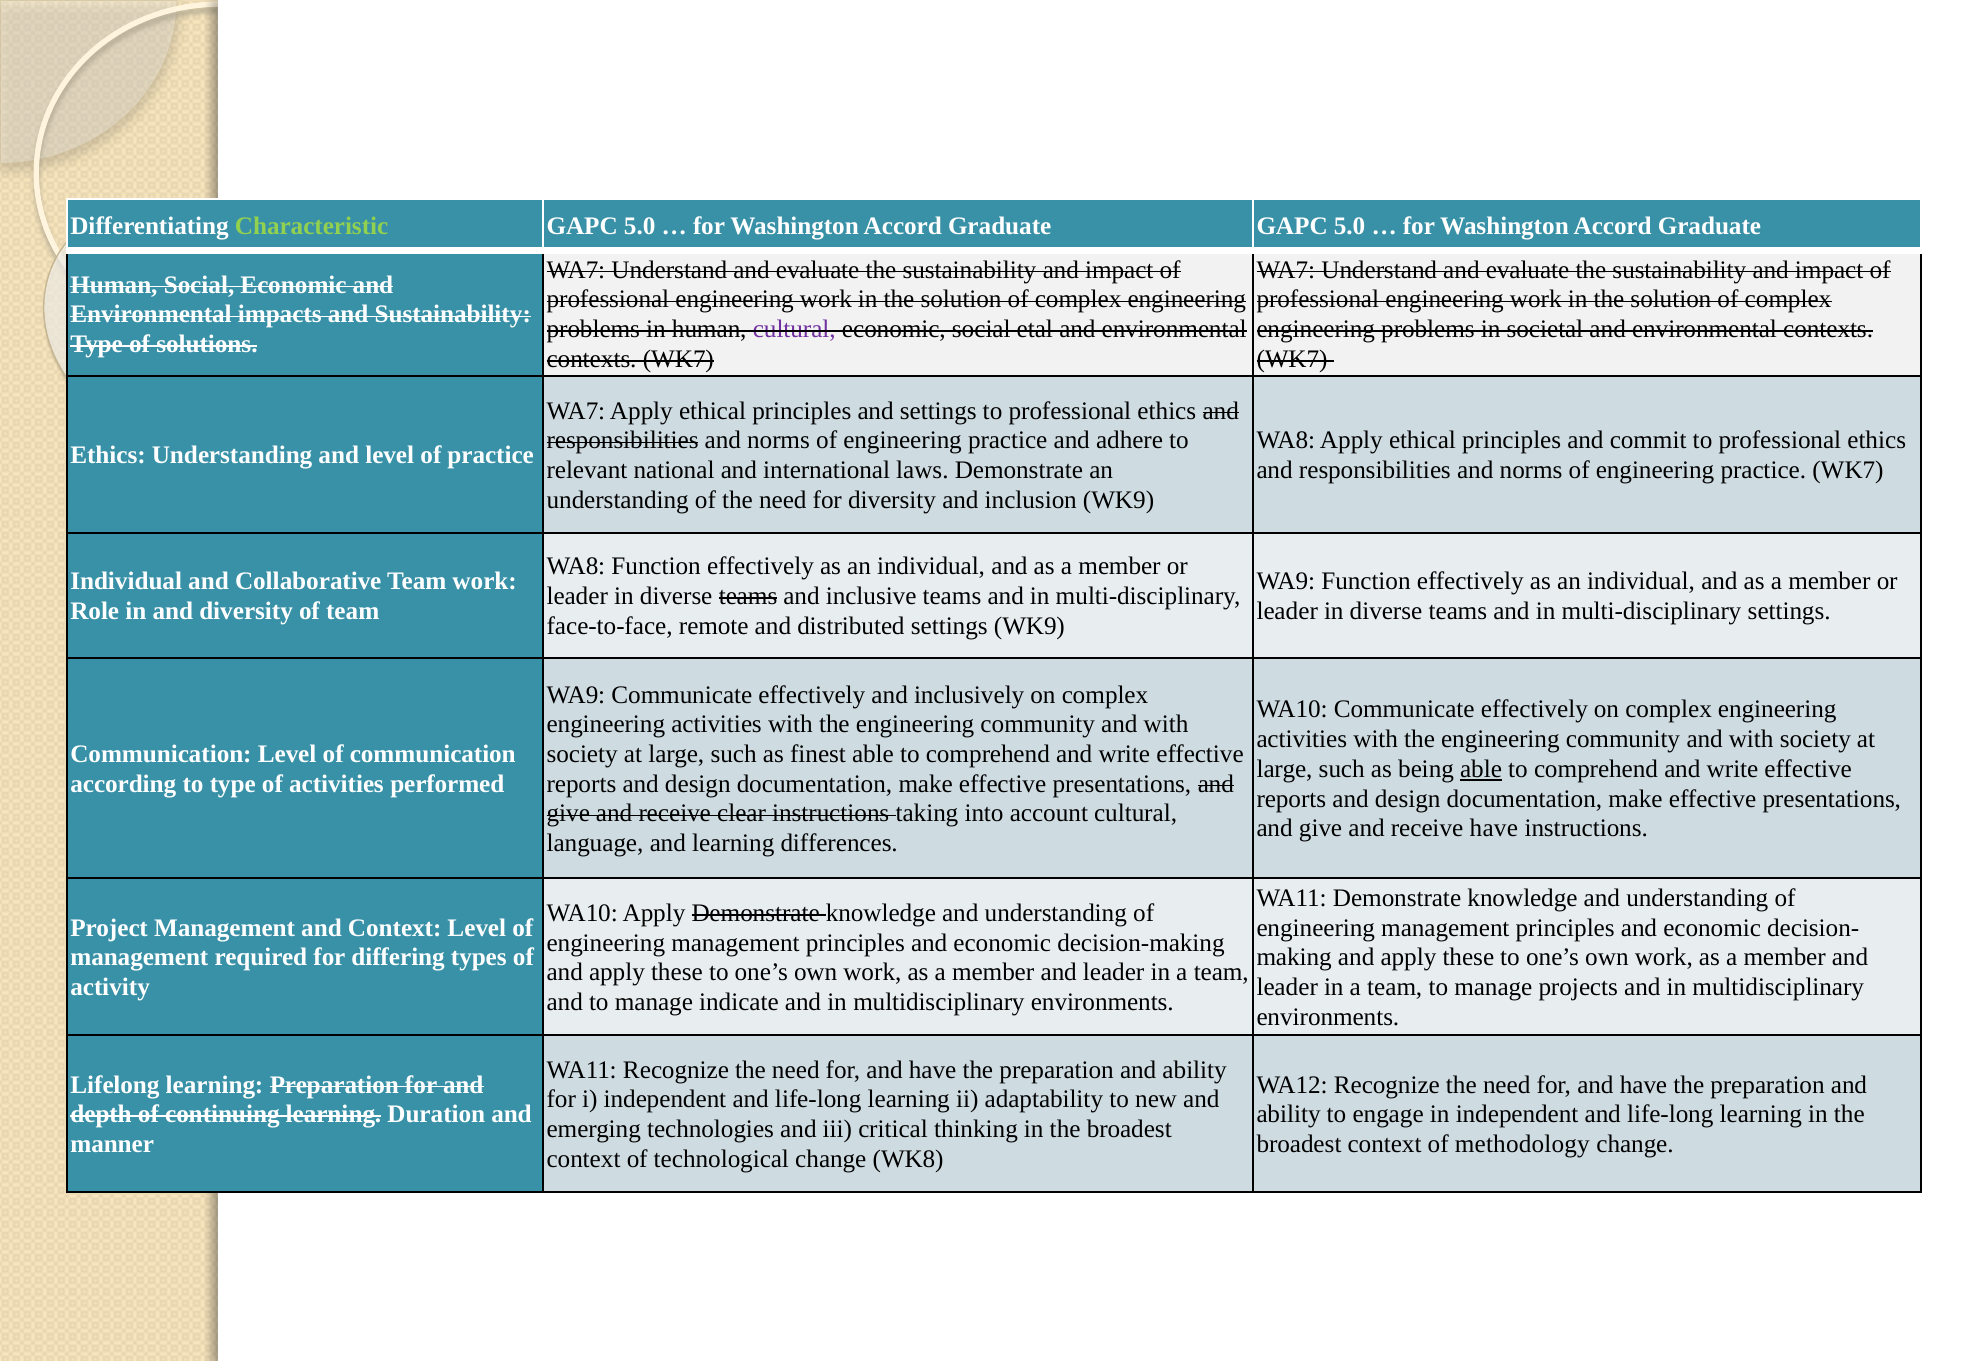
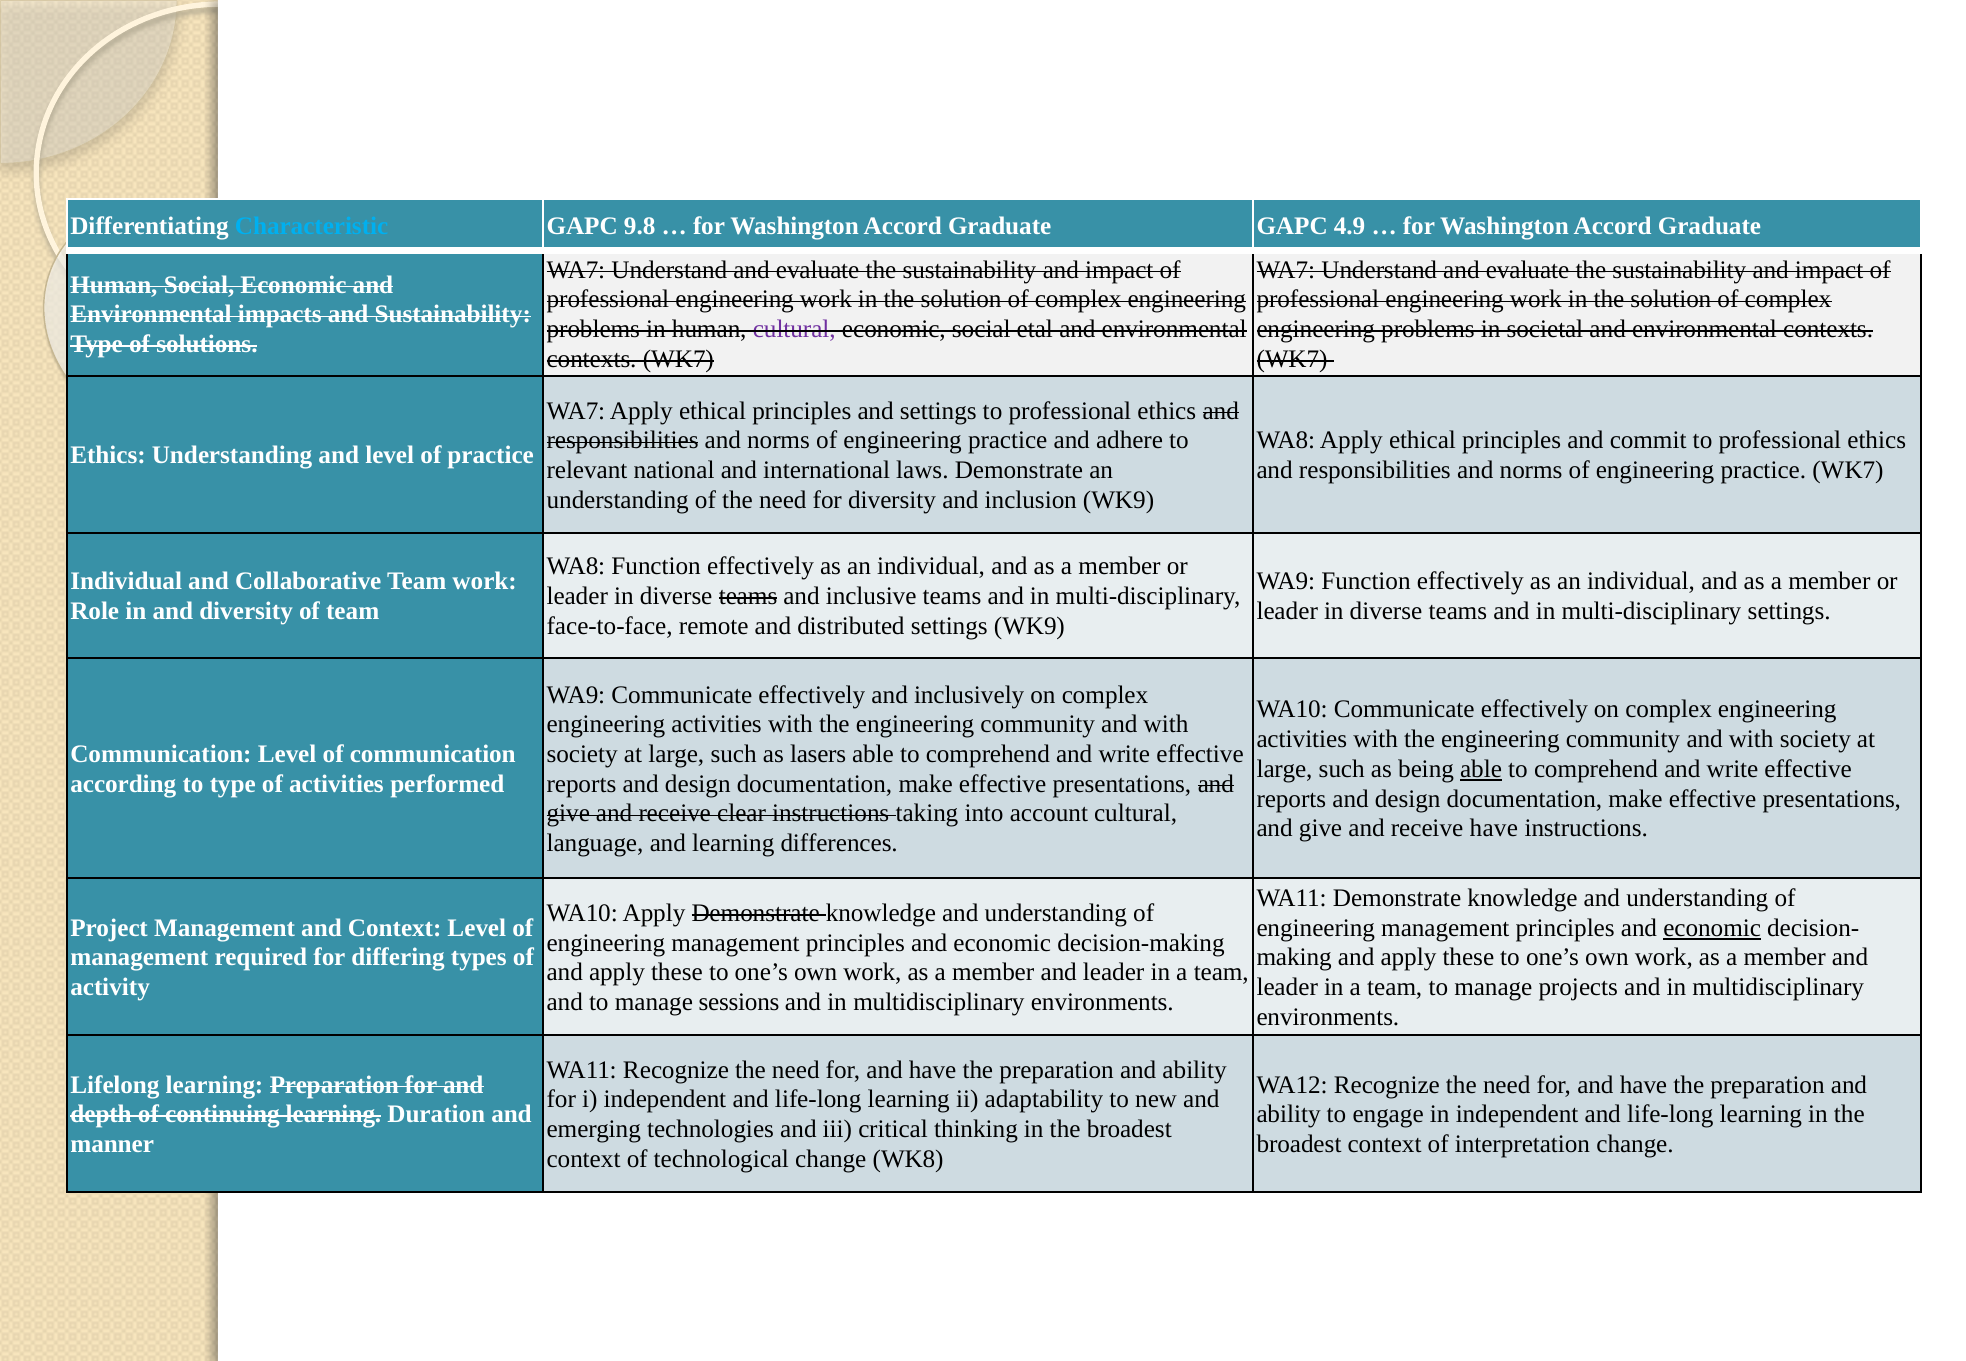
Characteristic colour: light green -> light blue
5.0 at (640, 226): 5.0 -> 9.8
Graduate GAPC 5.0: 5.0 -> 4.9
finest: finest -> lasers
economic at (1712, 928) underline: none -> present
indicate: indicate -> sessions
methodology: methodology -> interpretation
